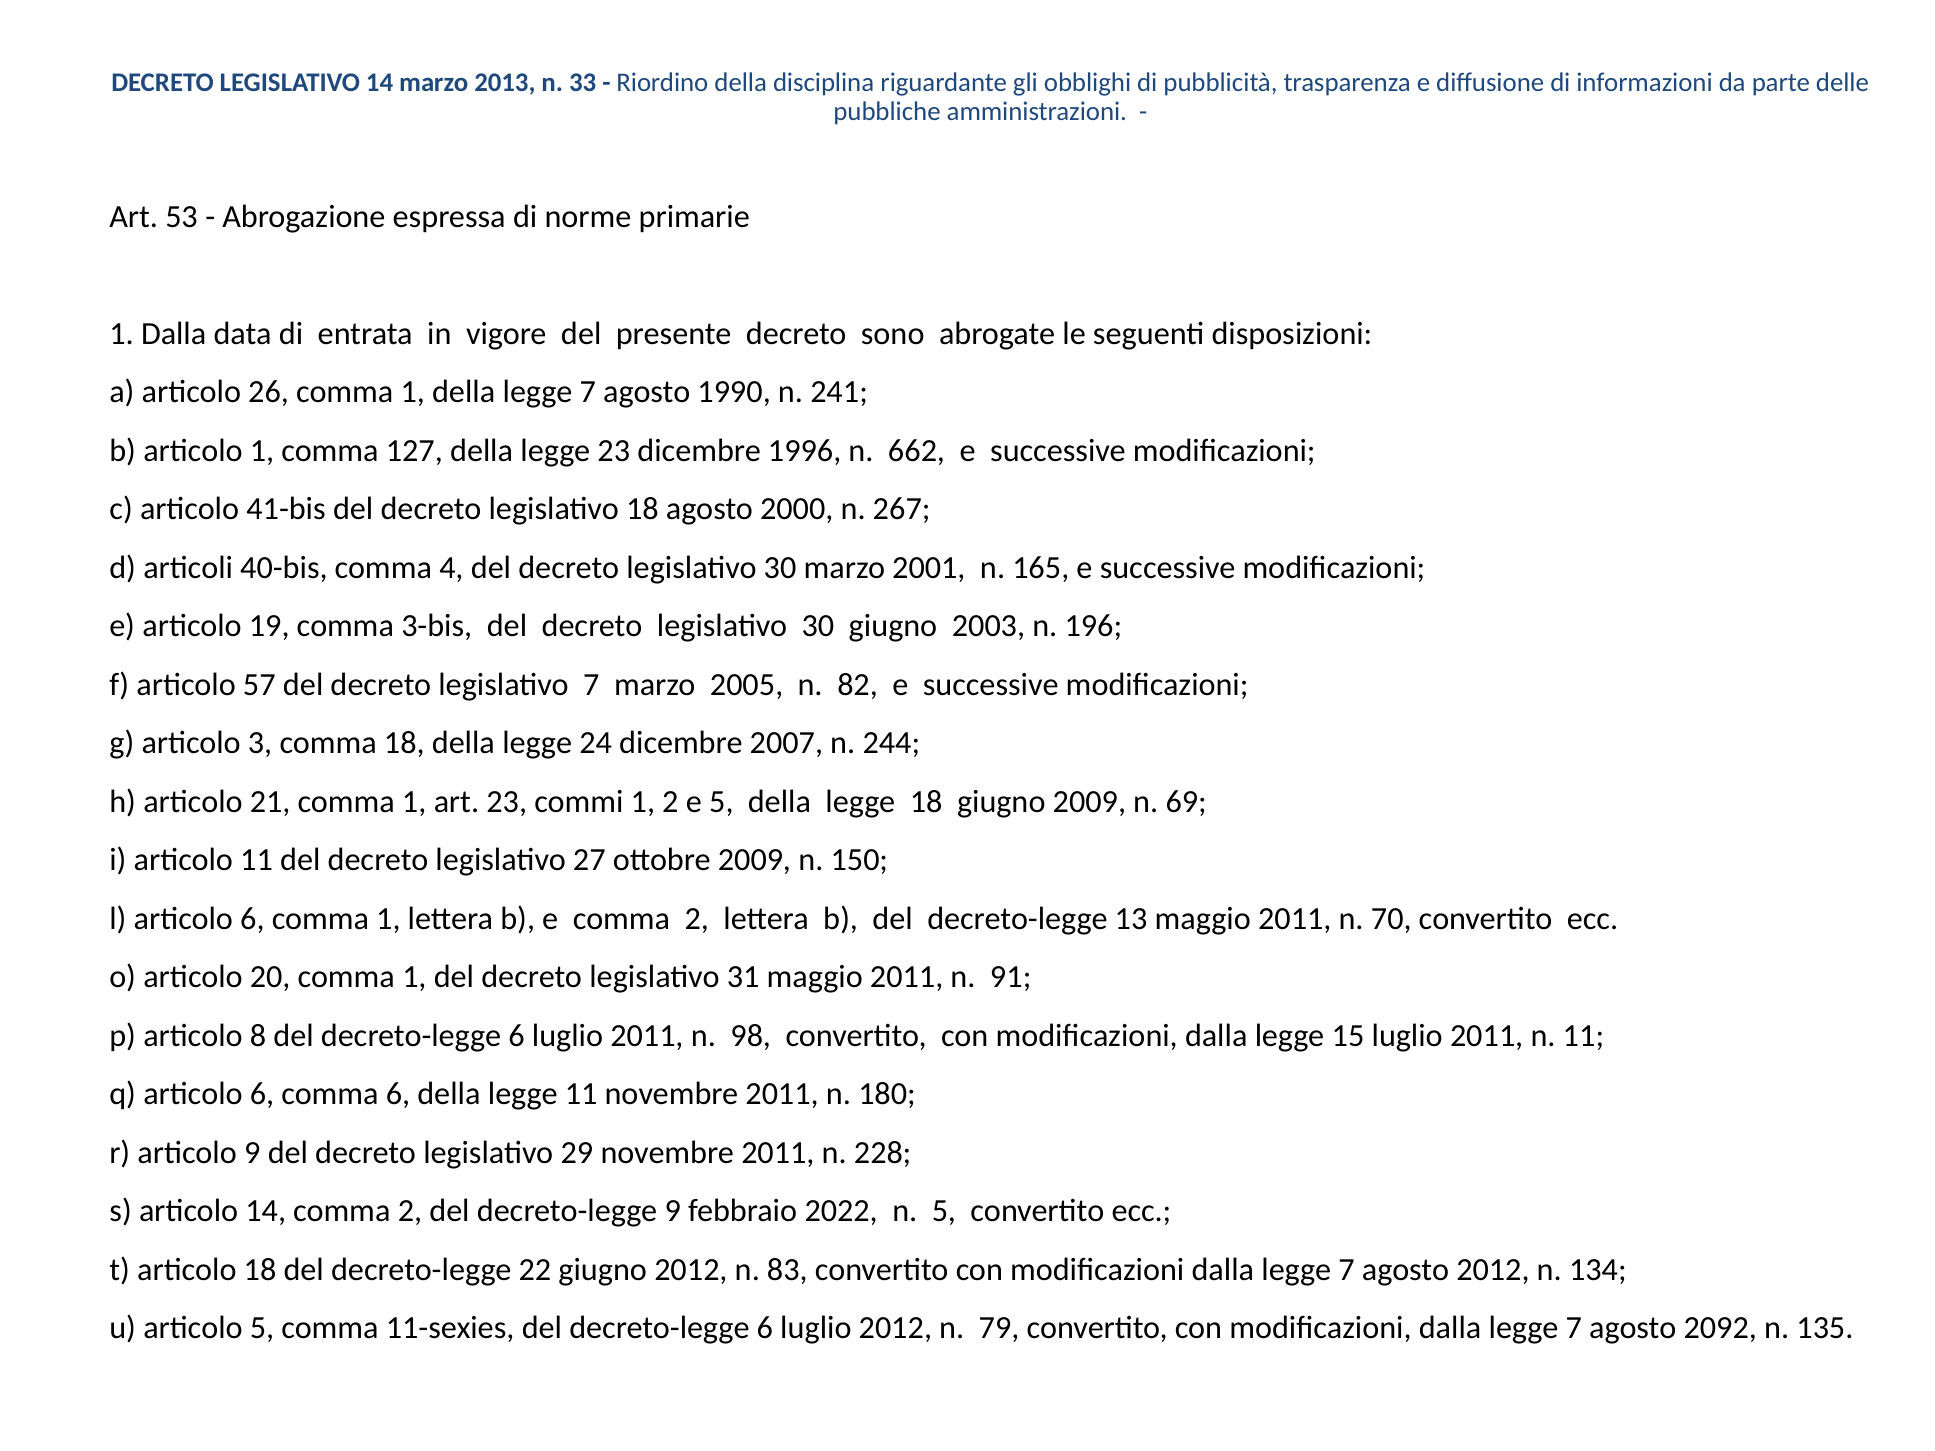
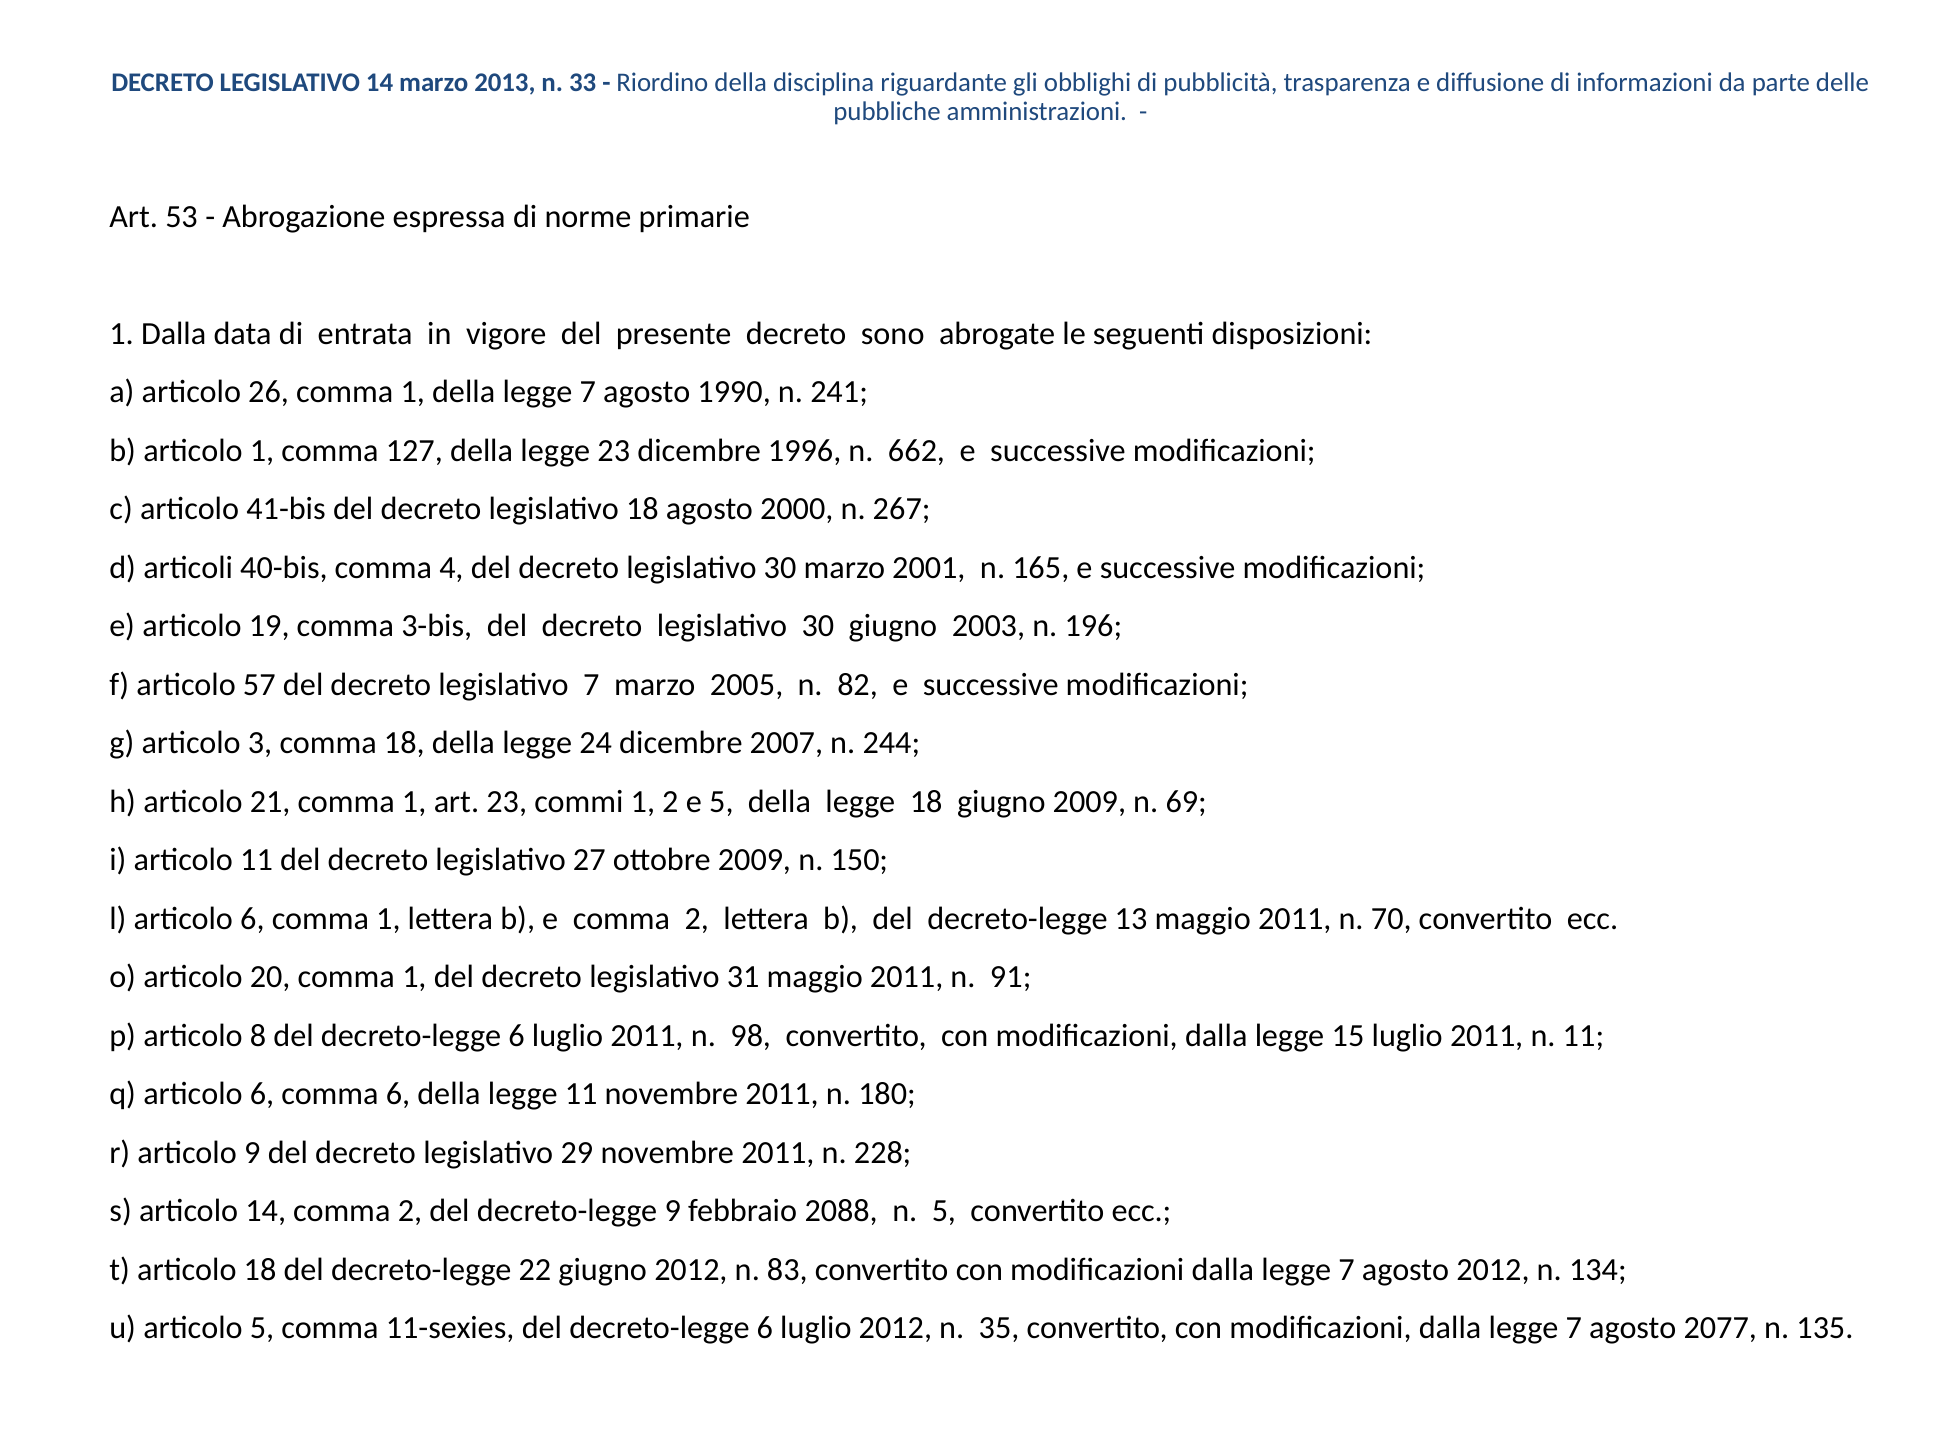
2022: 2022 -> 2088
79: 79 -> 35
2092: 2092 -> 2077
